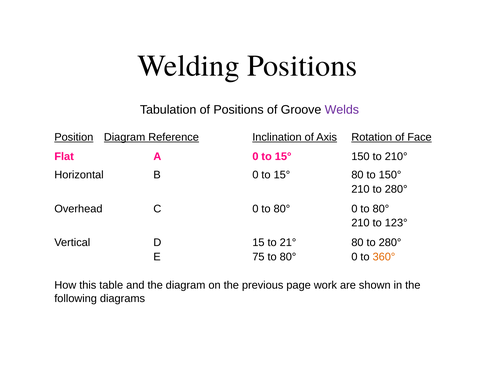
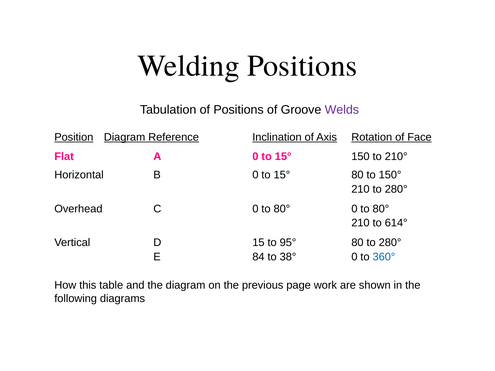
123°: 123° -> 614°
21°: 21° -> 95°
75: 75 -> 84
80° at (288, 257): 80° -> 38°
360° colour: orange -> blue
